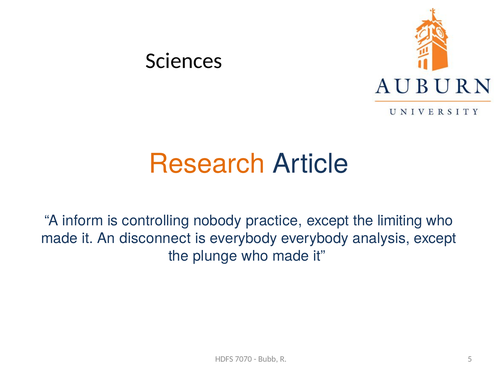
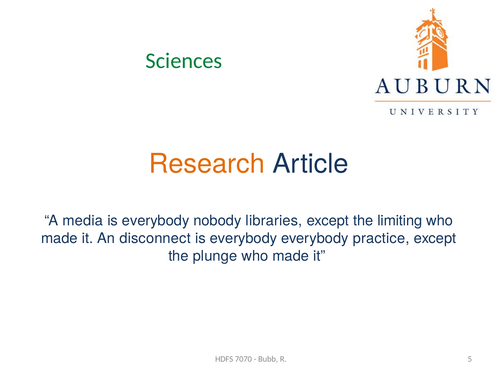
Sciences colour: black -> green
inform: inform -> media
controlling at (156, 221): controlling -> everybody
practice: practice -> libraries
analysis: analysis -> practice
